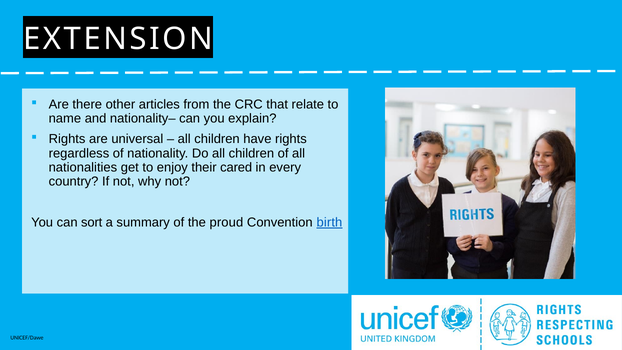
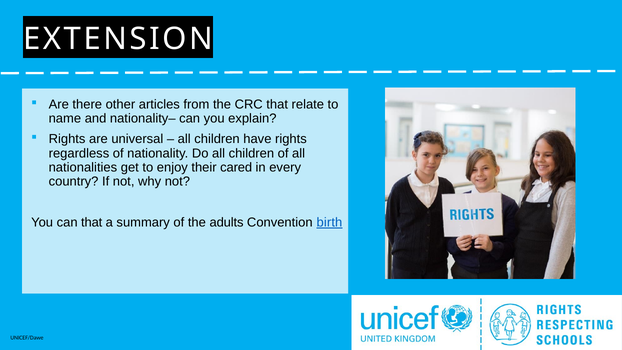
can sort: sort -> that
proud: proud -> adults
